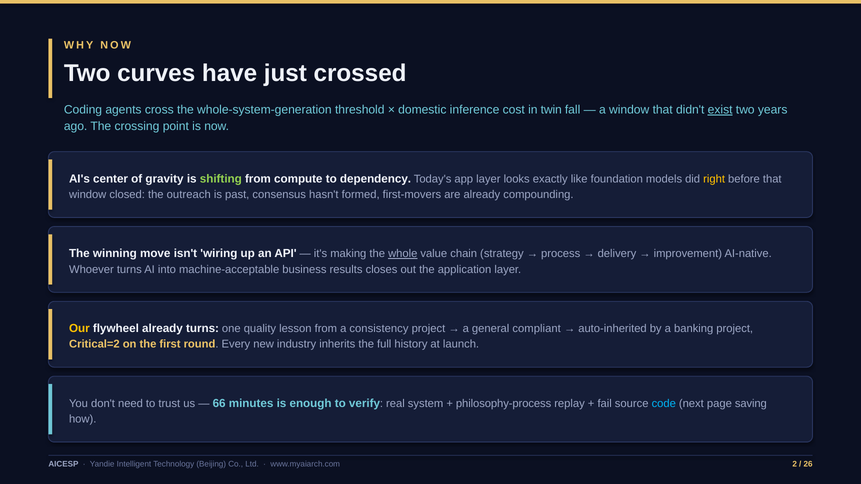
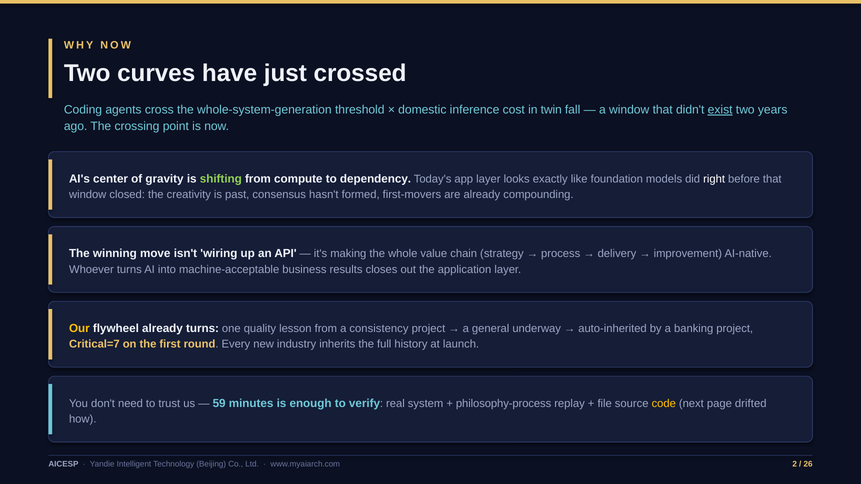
right colour: yellow -> white
outreach: outreach -> creativity
whole underline: present -> none
compliant: compliant -> underway
Critical=2: Critical=2 -> Critical=7
66: 66 -> 59
fail: fail -> file
code colour: light blue -> yellow
saving: saving -> drifted
